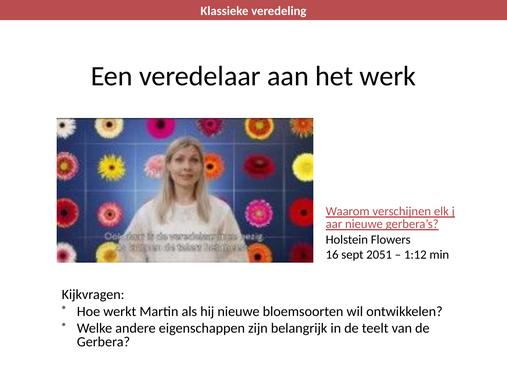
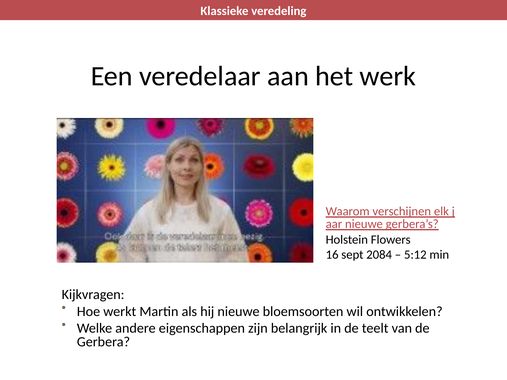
2051: 2051 -> 2084
1:12: 1:12 -> 5:12
